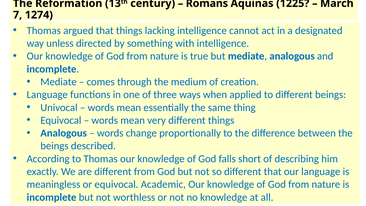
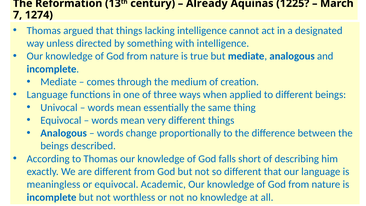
Romans: Romans -> Already
